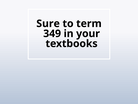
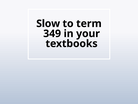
Sure: Sure -> Slow
